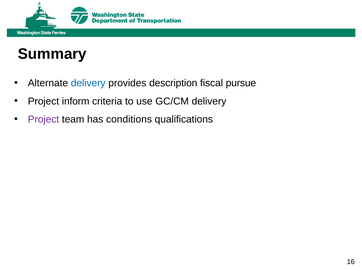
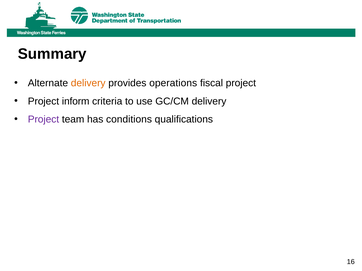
delivery at (88, 83) colour: blue -> orange
description: description -> operations
fiscal pursue: pursue -> project
